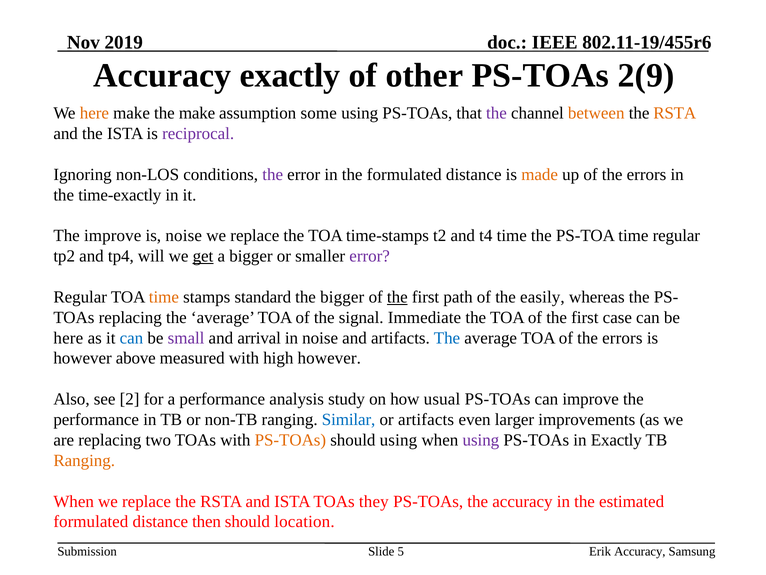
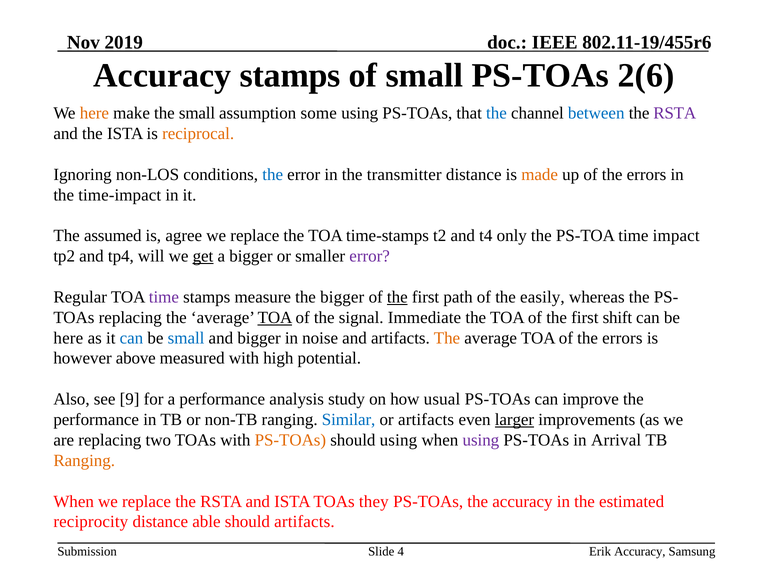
Accuracy exactly: exactly -> stamps
of other: other -> small
2(9: 2(9 -> 2(6
the make: make -> small
the at (496, 113) colour: purple -> blue
between colour: orange -> blue
RSTA at (675, 113) colour: orange -> purple
reciprocal colour: purple -> orange
the at (273, 174) colour: purple -> blue
the formulated: formulated -> transmitter
time-exactly: time-exactly -> time-impact
The improve: improve -> assumed
is noise: noise -> agree
t4 time: time -> only
time regular: regular -> impact
time at (164, 297) colour: orange -> purple
standard: standard -> measure
TOA at (275, 317) underline: none -> present
case: case -> shift
small at (186, 338) colour: purple -> blue
and arrival: arrival -> bigger
The at (447, 338) colour: blue -> orange
high however: however -> potential
2: 2 -> 9
larger underline: none -> present
in Exactly: Exactly -> Arrival
formulated at (91, 521): formulated -> reciprocity
then: then -> able
should location: location -> artifacts
5: 5 -> 4
